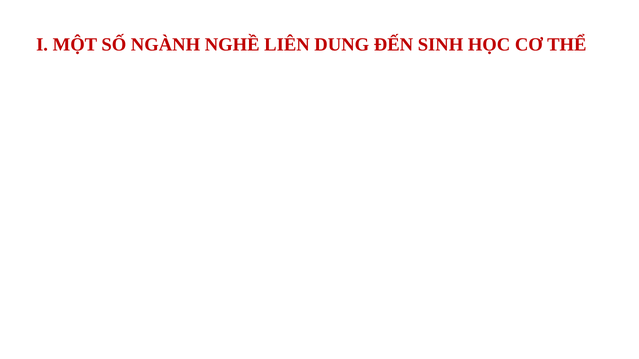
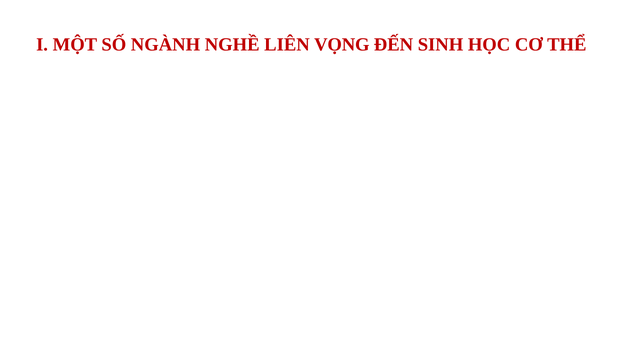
DUNG: DUNG -> VỌNG
